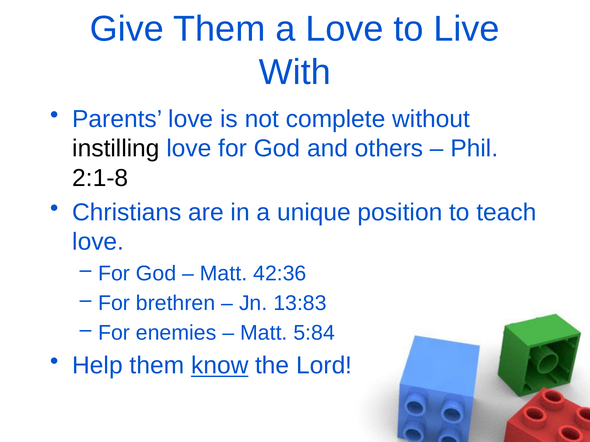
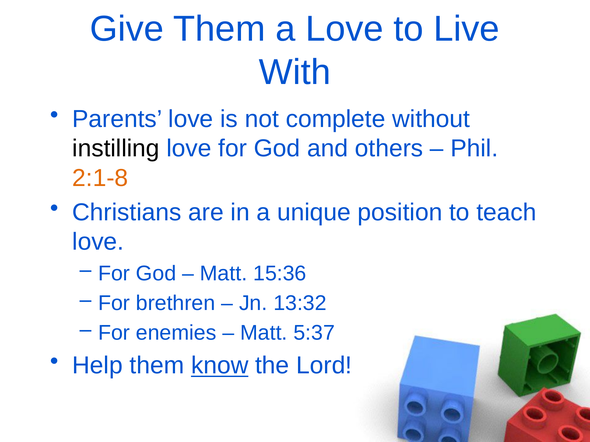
2:1-8 colour: black -> orange
42:36: 42:36 -> 15:36
13:83: 13:83 -> 13:32
5:84: 5:84 -> 5:37
